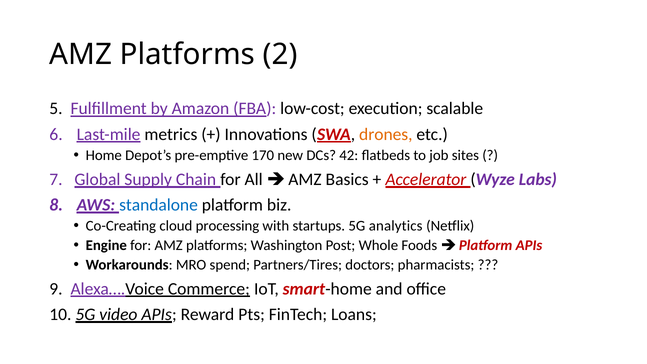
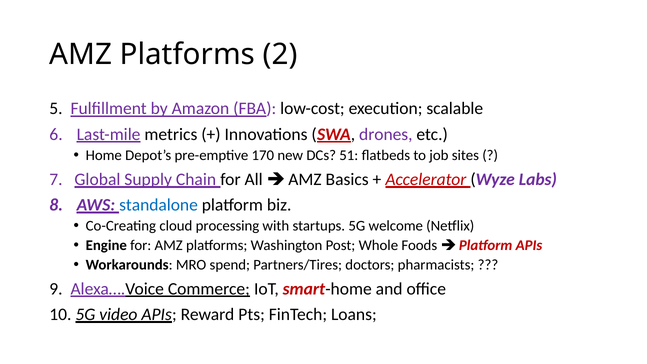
drones colour: orange -> purple
42: 42 -> 51
analytics: analytics -> welcome
